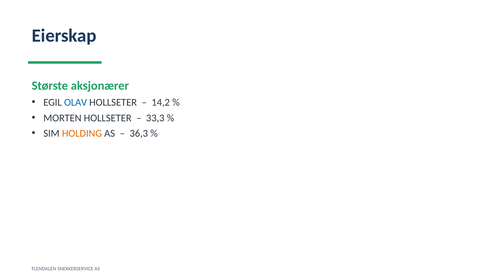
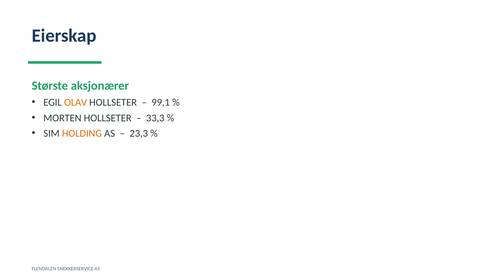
OLAV colour: blue -> orange
14,2: 14,2 -> 99,1
36,3: 36,3 -> 23,3
